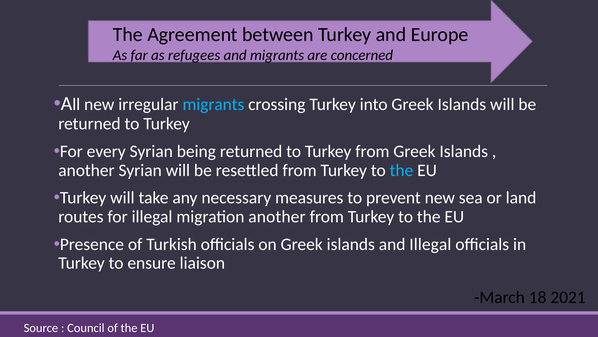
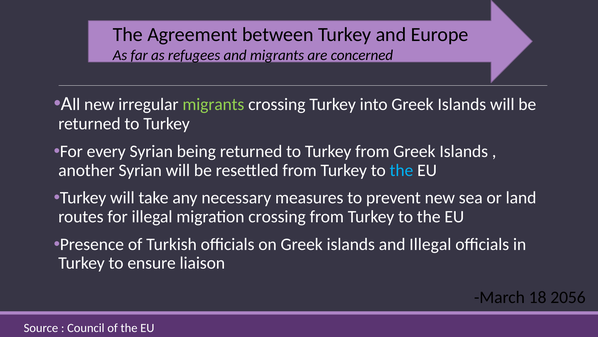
migrants at (213, 104) colour: light blue -> light green
migration another: another -> crossing
2021: 2021 -> 2056
